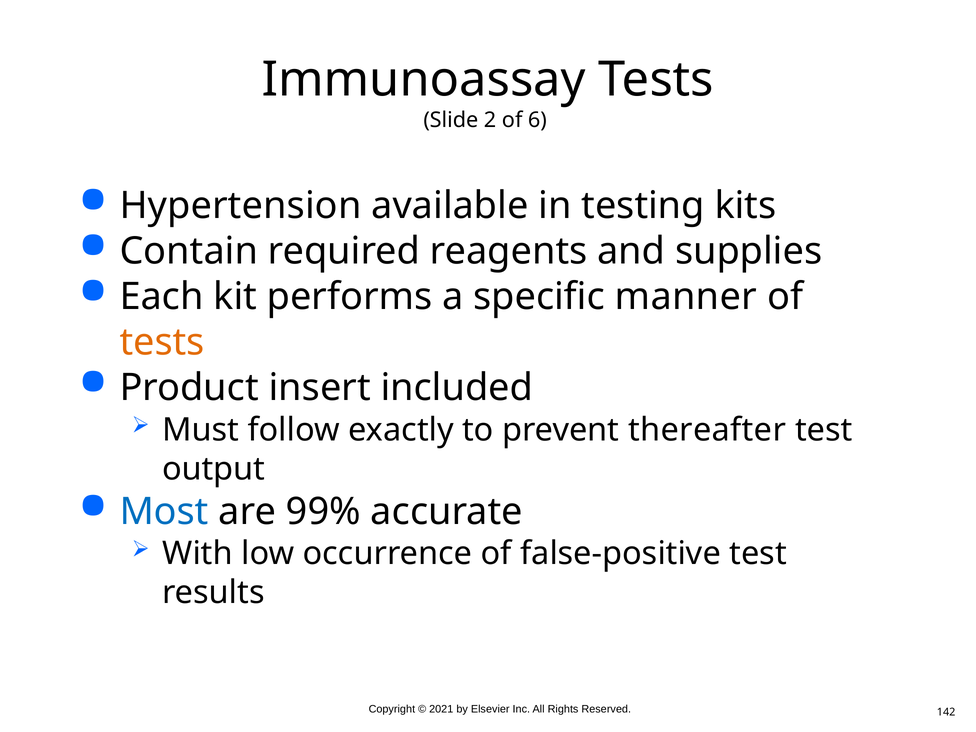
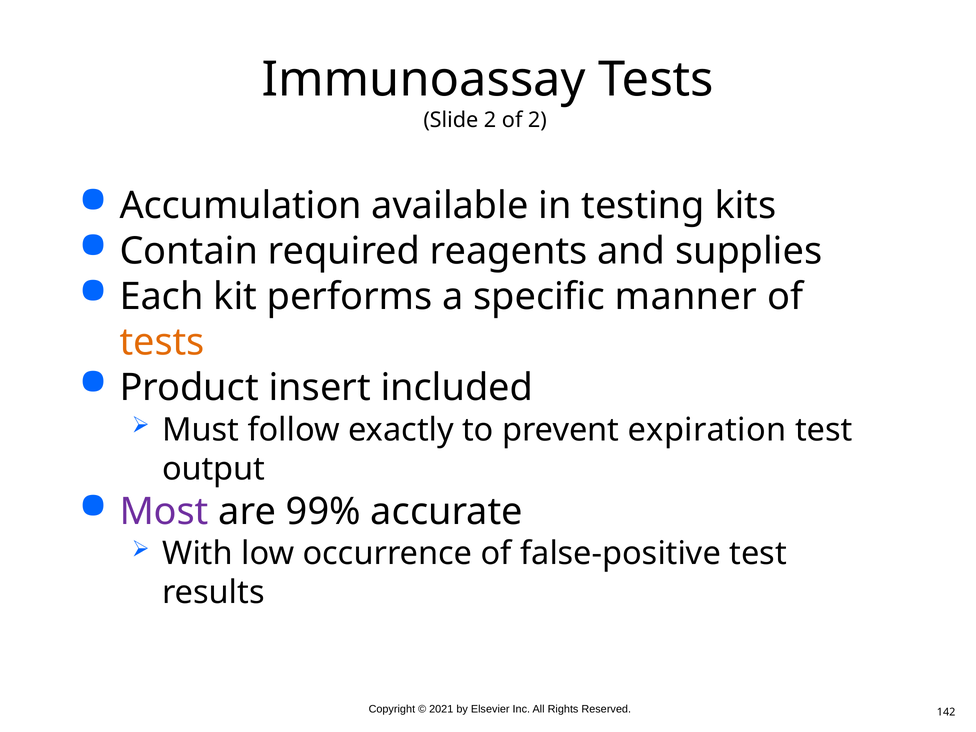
of 6: 6 -> 2
Hypertension: Hypertension -> Accumulation
thereafter: thereafter -> expiration
Most colour: blue -> purple
